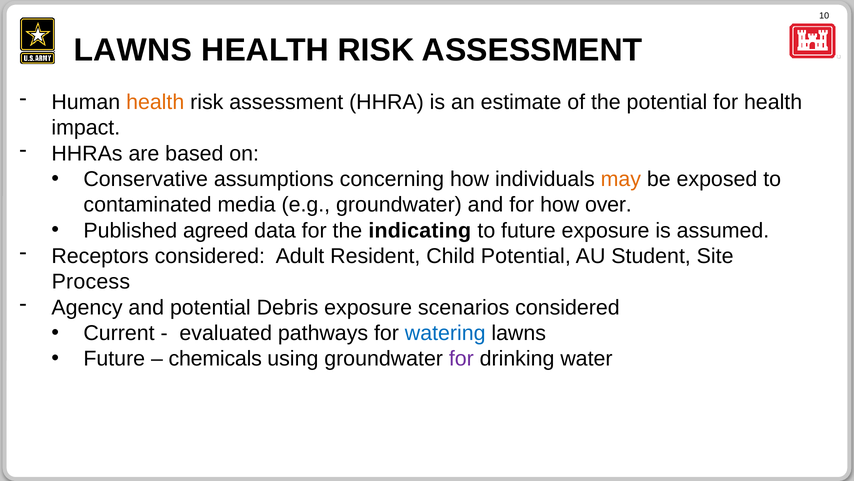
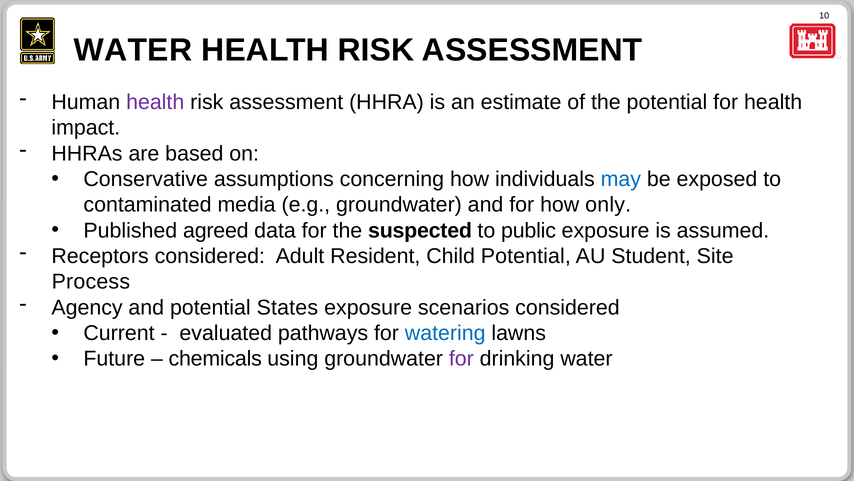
LAWNS at (133, 50): LAWNS -> WATER
health at (155, 102) colour: orange -> purple
may colour: orange -> blue
over: over -> only
indicating: indicating -> suspected
to future: future -> public
Debris: Debris -> States
